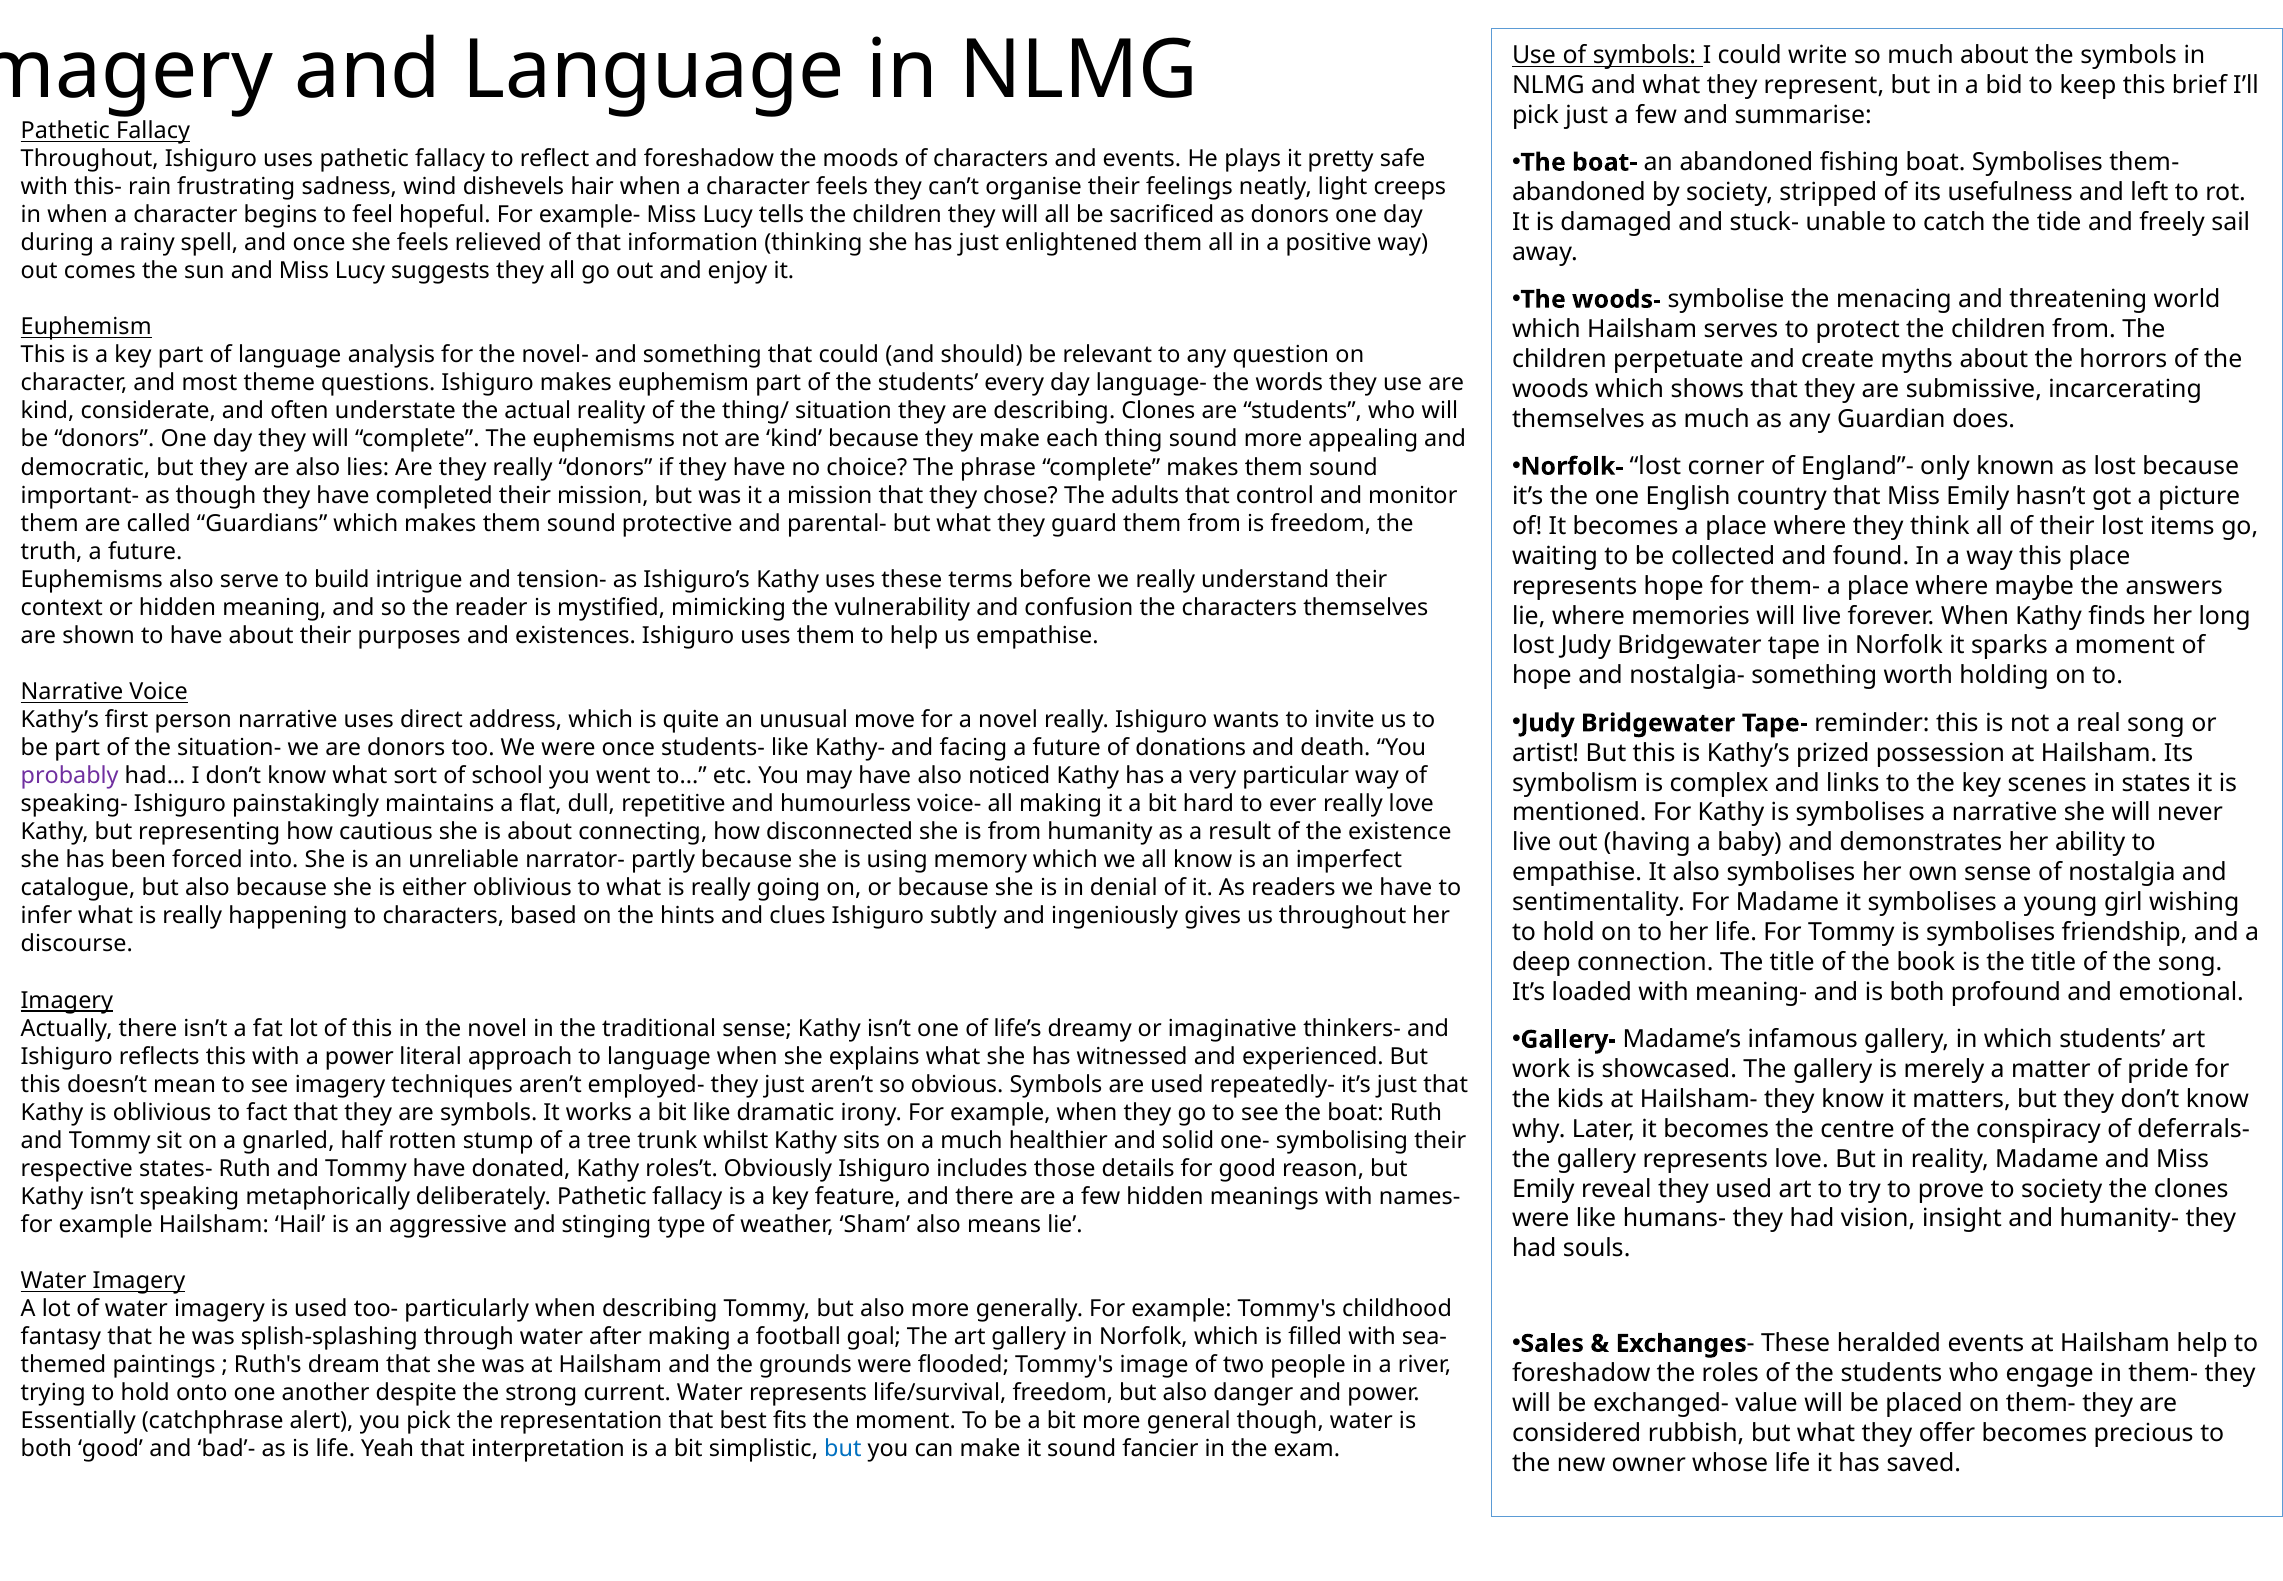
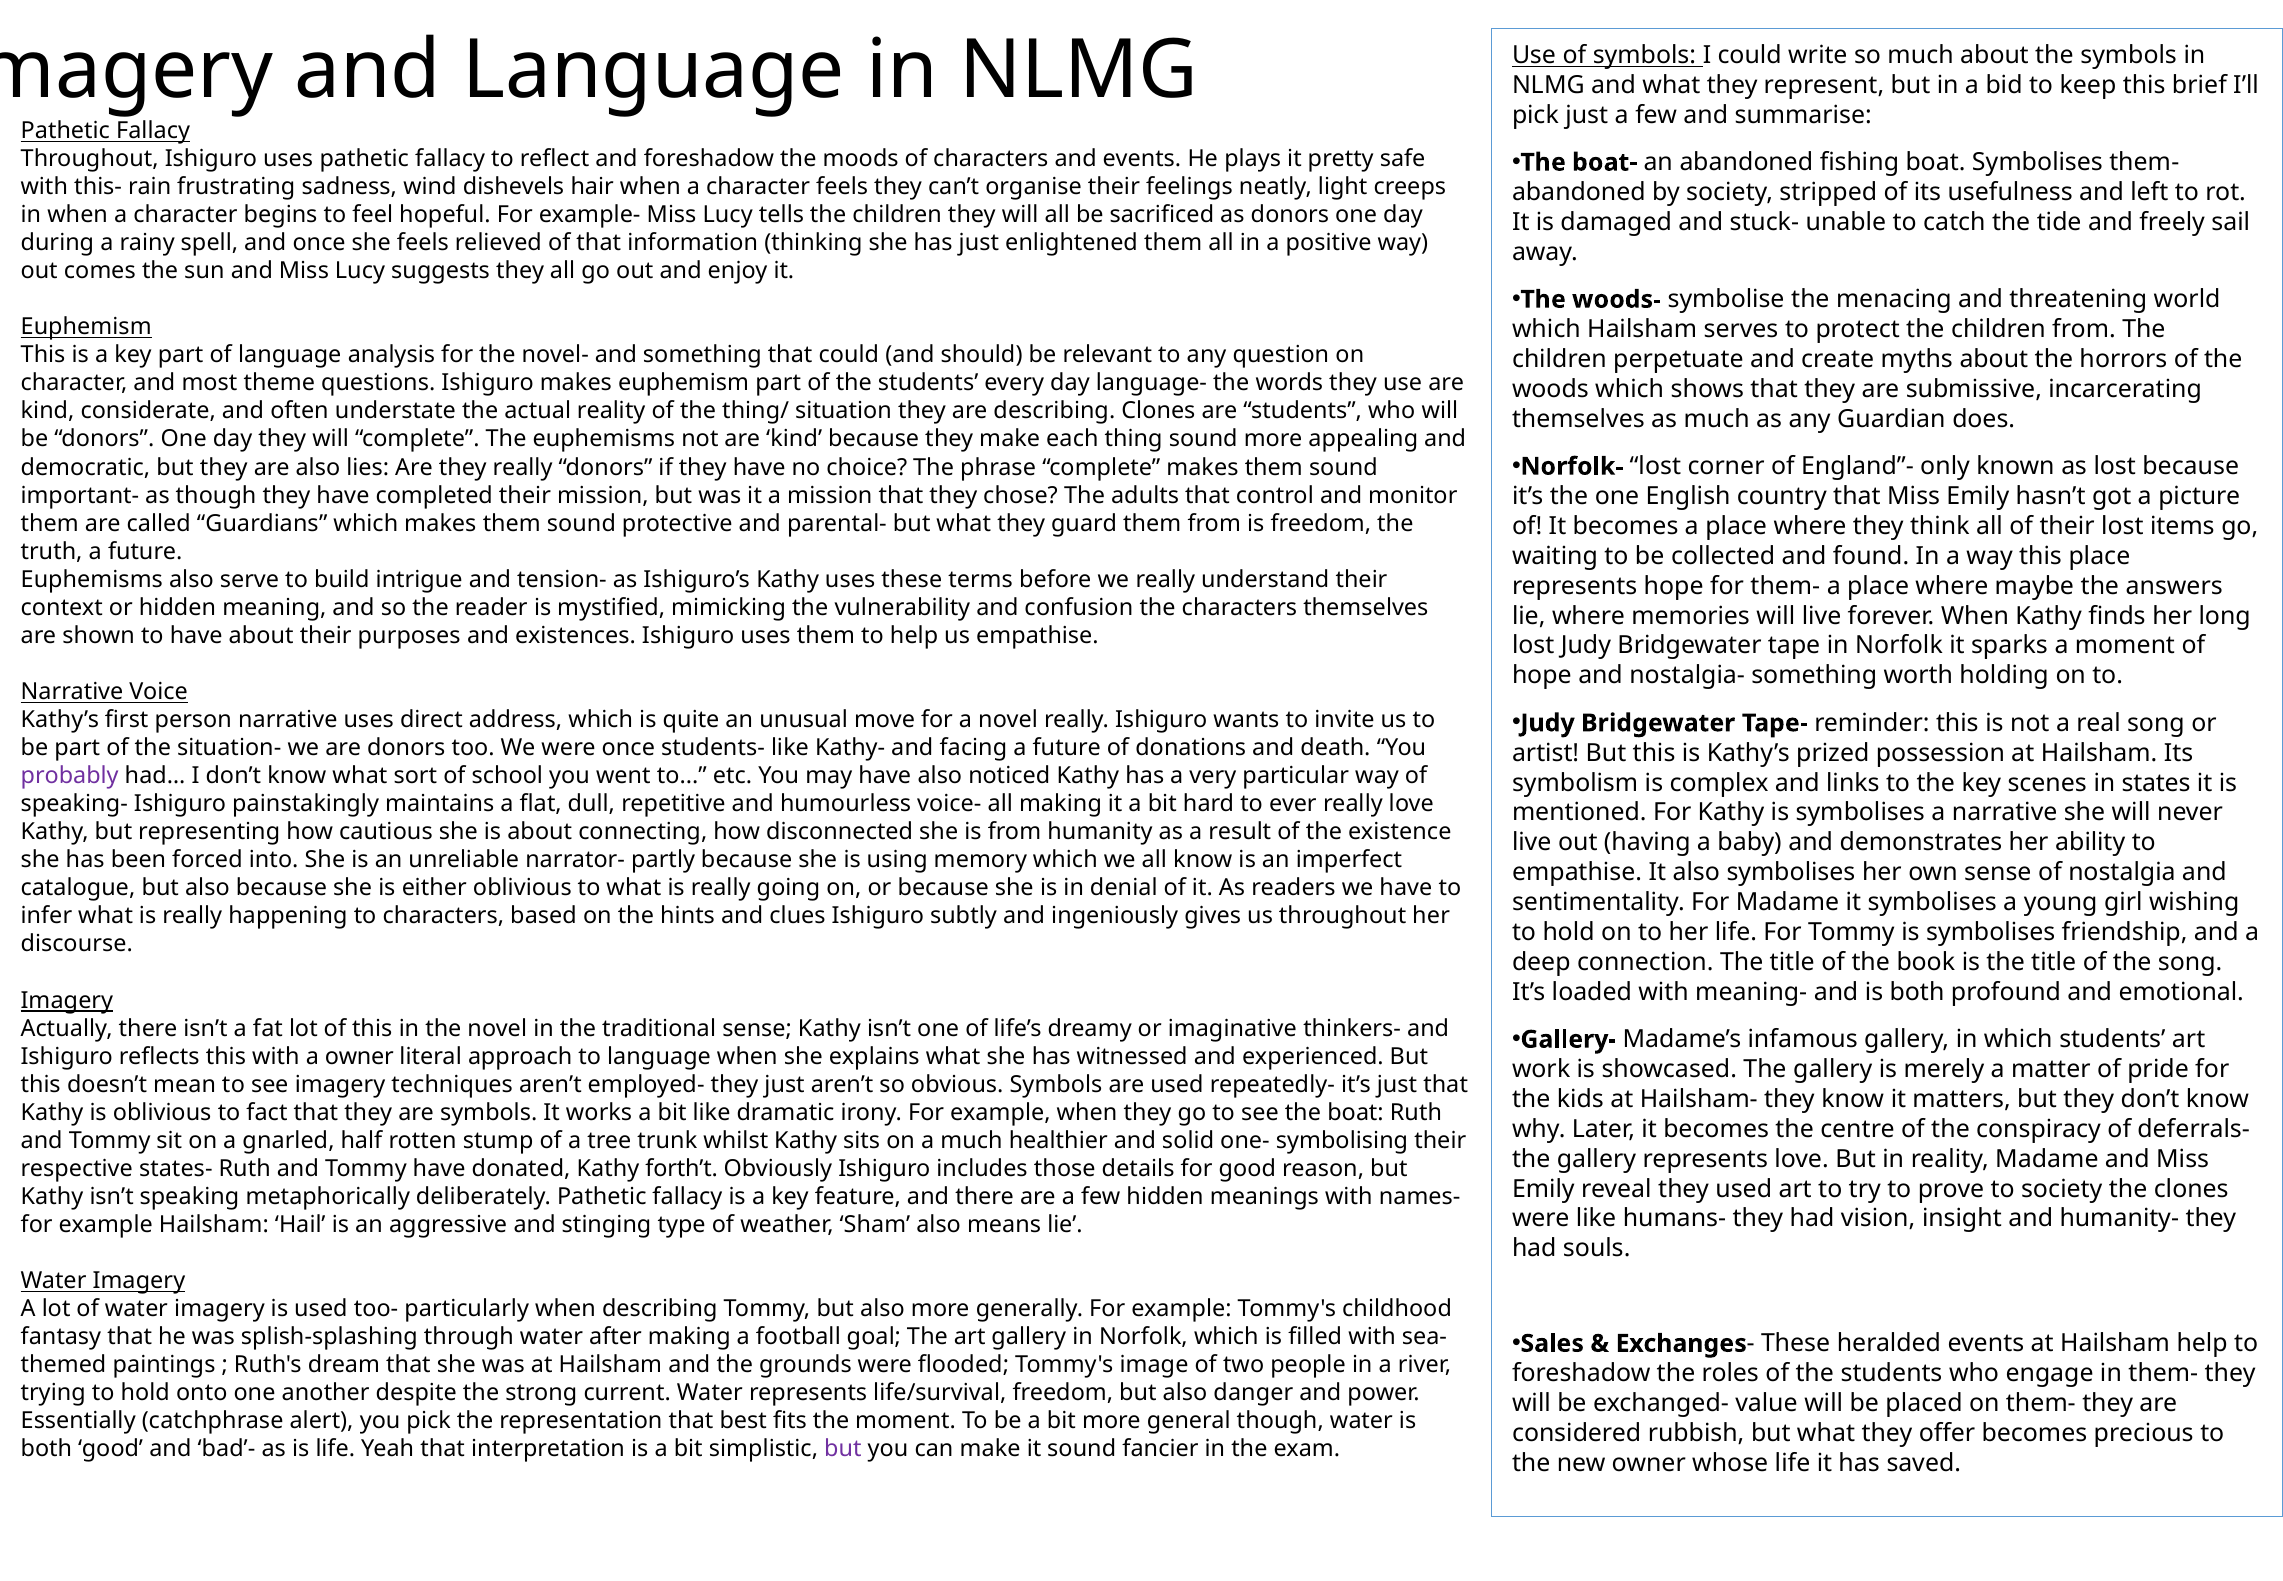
a power: power -> owner
roles’t: roles’t -> forth’t
but at (843, 1449) colour: blue -> purple
